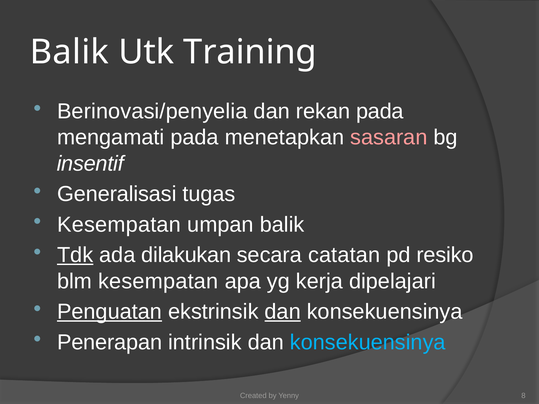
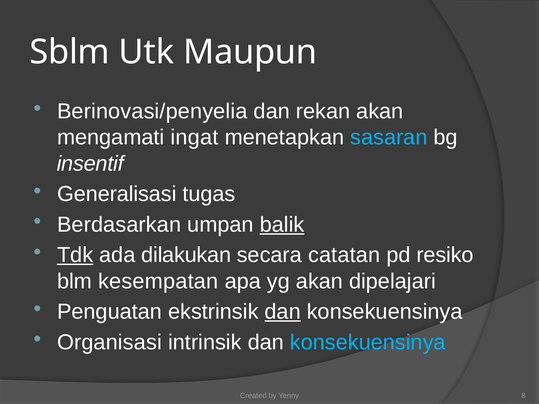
Balik at (69, 52): Balik -> Sblm
Training: Training -> Maupun
rekan pada: pada -> akan
mengamati pada: pada -> ingat
sasaran colour: pink -> light blue
Kesempatan at (119, 225): Kesempatan -> Berdasarkan
balik at (282, 225) underline: none -> present
yg kerja: kerja -> akan
Penguatan underline: present -> none
Penerapan: Penerapan -> Organisasi
